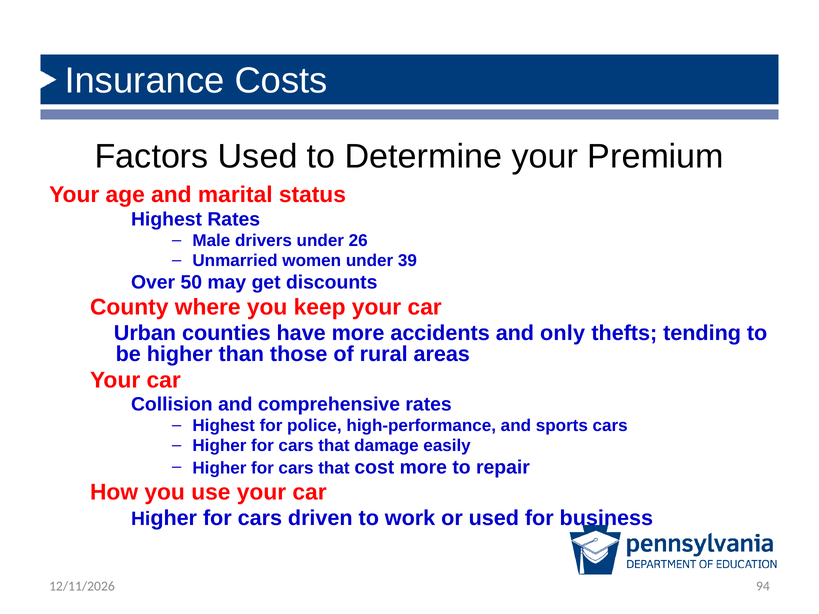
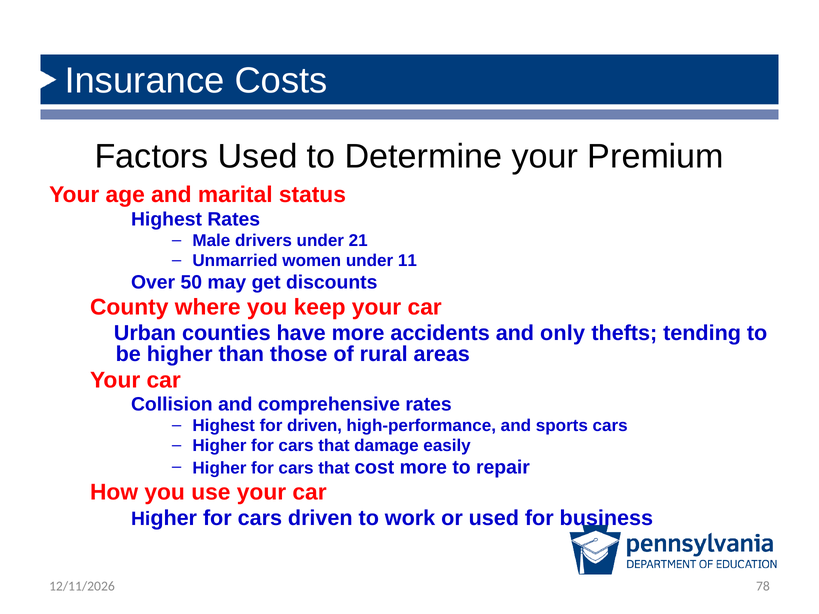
26: 26 -> 21
39: 39 -> 11
for police: police -> driven
94: 94 -> 78
